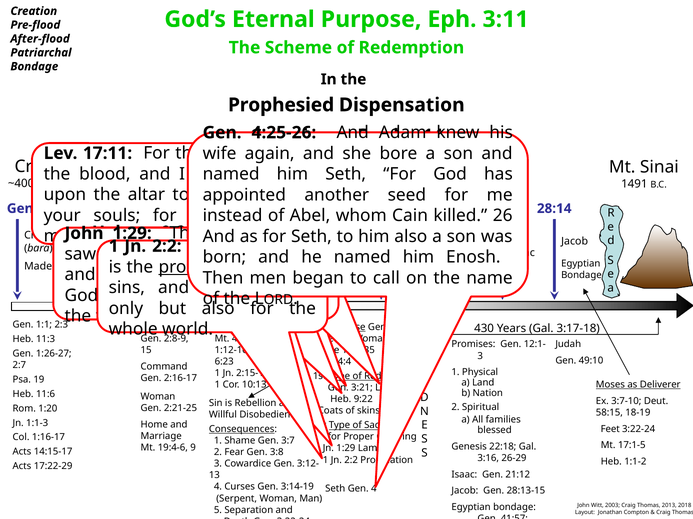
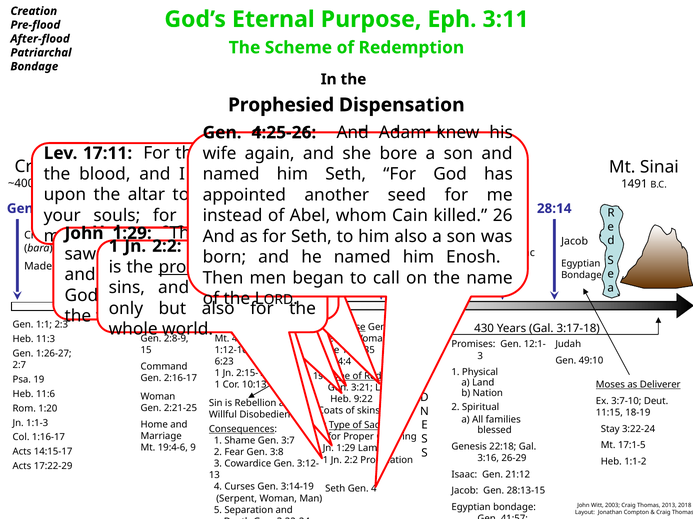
58:15: 58:15 -> 11:15
Feet: Feet -> Stay
